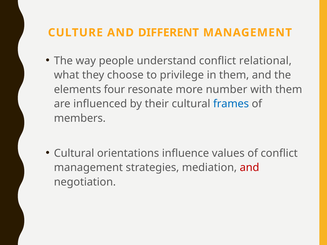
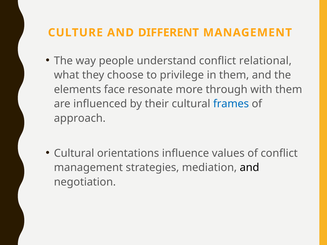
four: four -> face
number: number -> through
members: members -> approach
and at (250, 168) colour: red -> black
